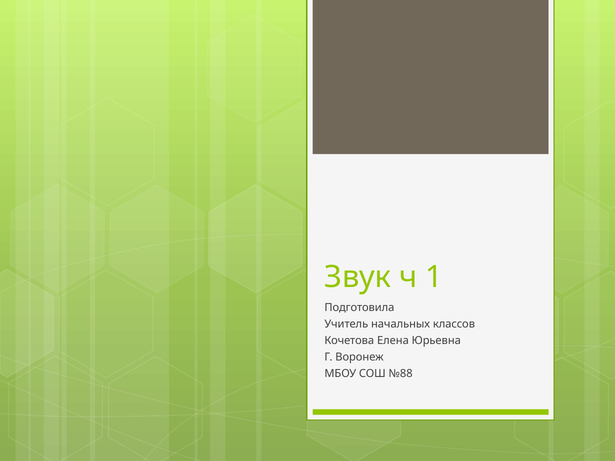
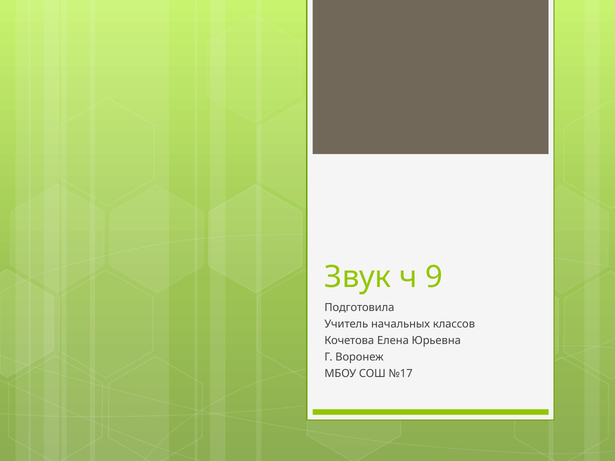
1: 1 -> 9
№88: №88 -> №17
